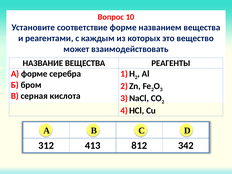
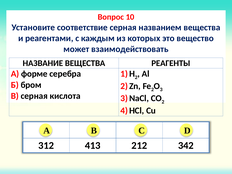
соответствие форме: форме -> серная
812: 812 -> 212
